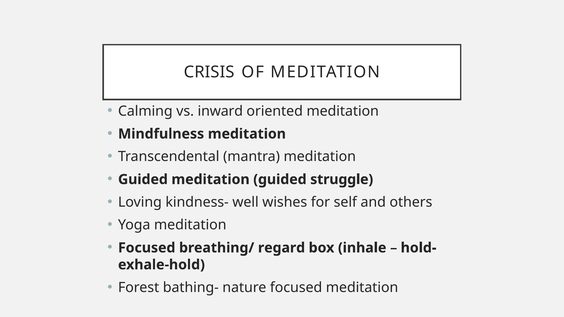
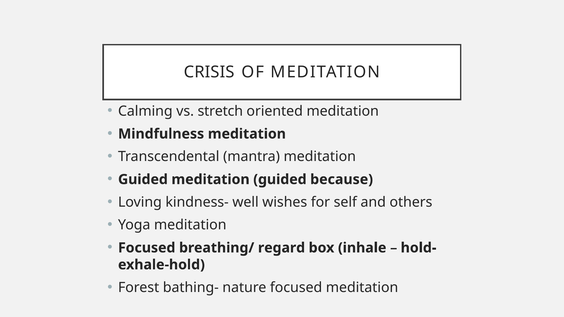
inward: inward -> stretch
struggle: struggle -> because
